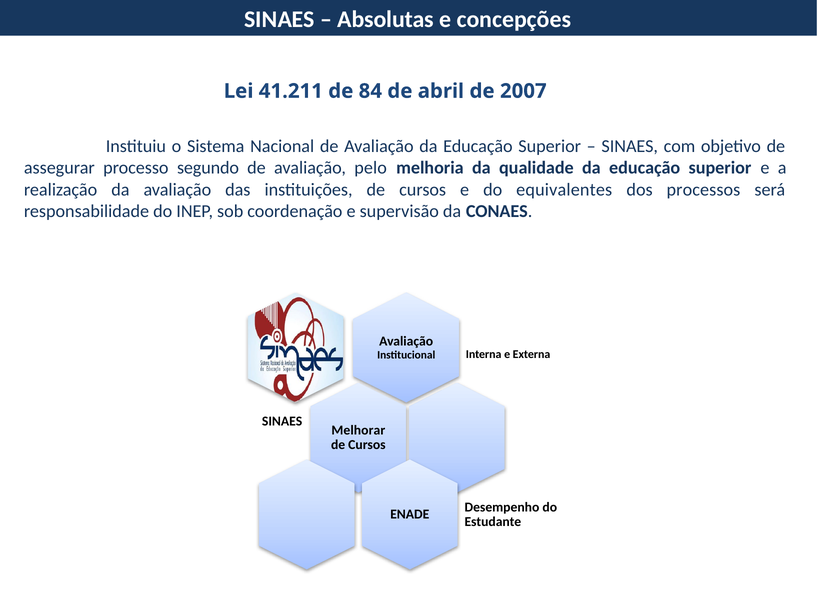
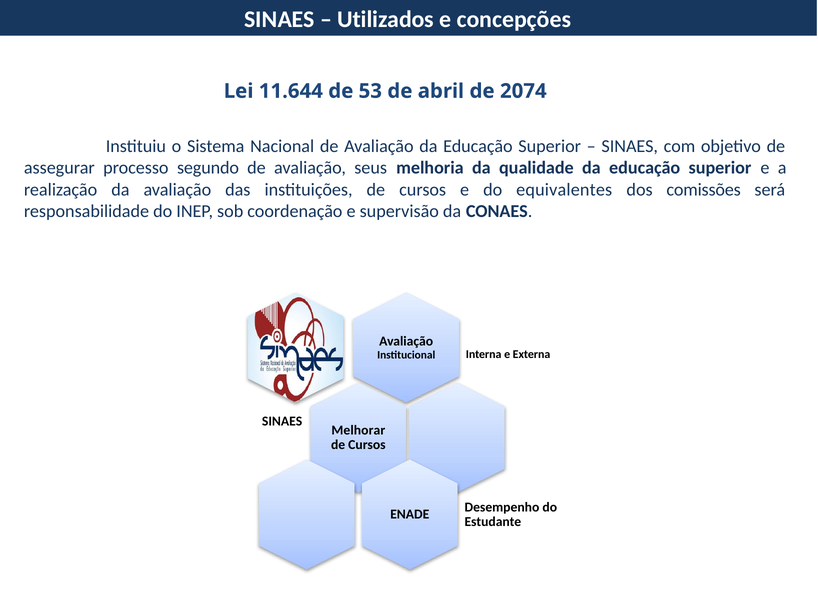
Absolutas: Absolutas -> Utilizados
41.211: 41.211 -> 11.644
84: 84 -> 53
2007: 2007 -> 2074
pelo: pelo -> seus
processos: processos -> comissões
